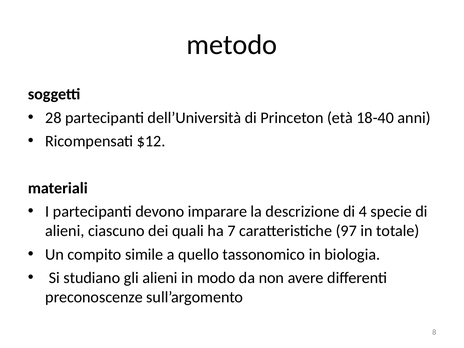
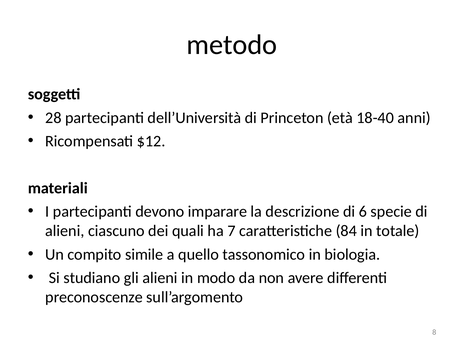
4: 4 -> 6
97: 97 -> 84
